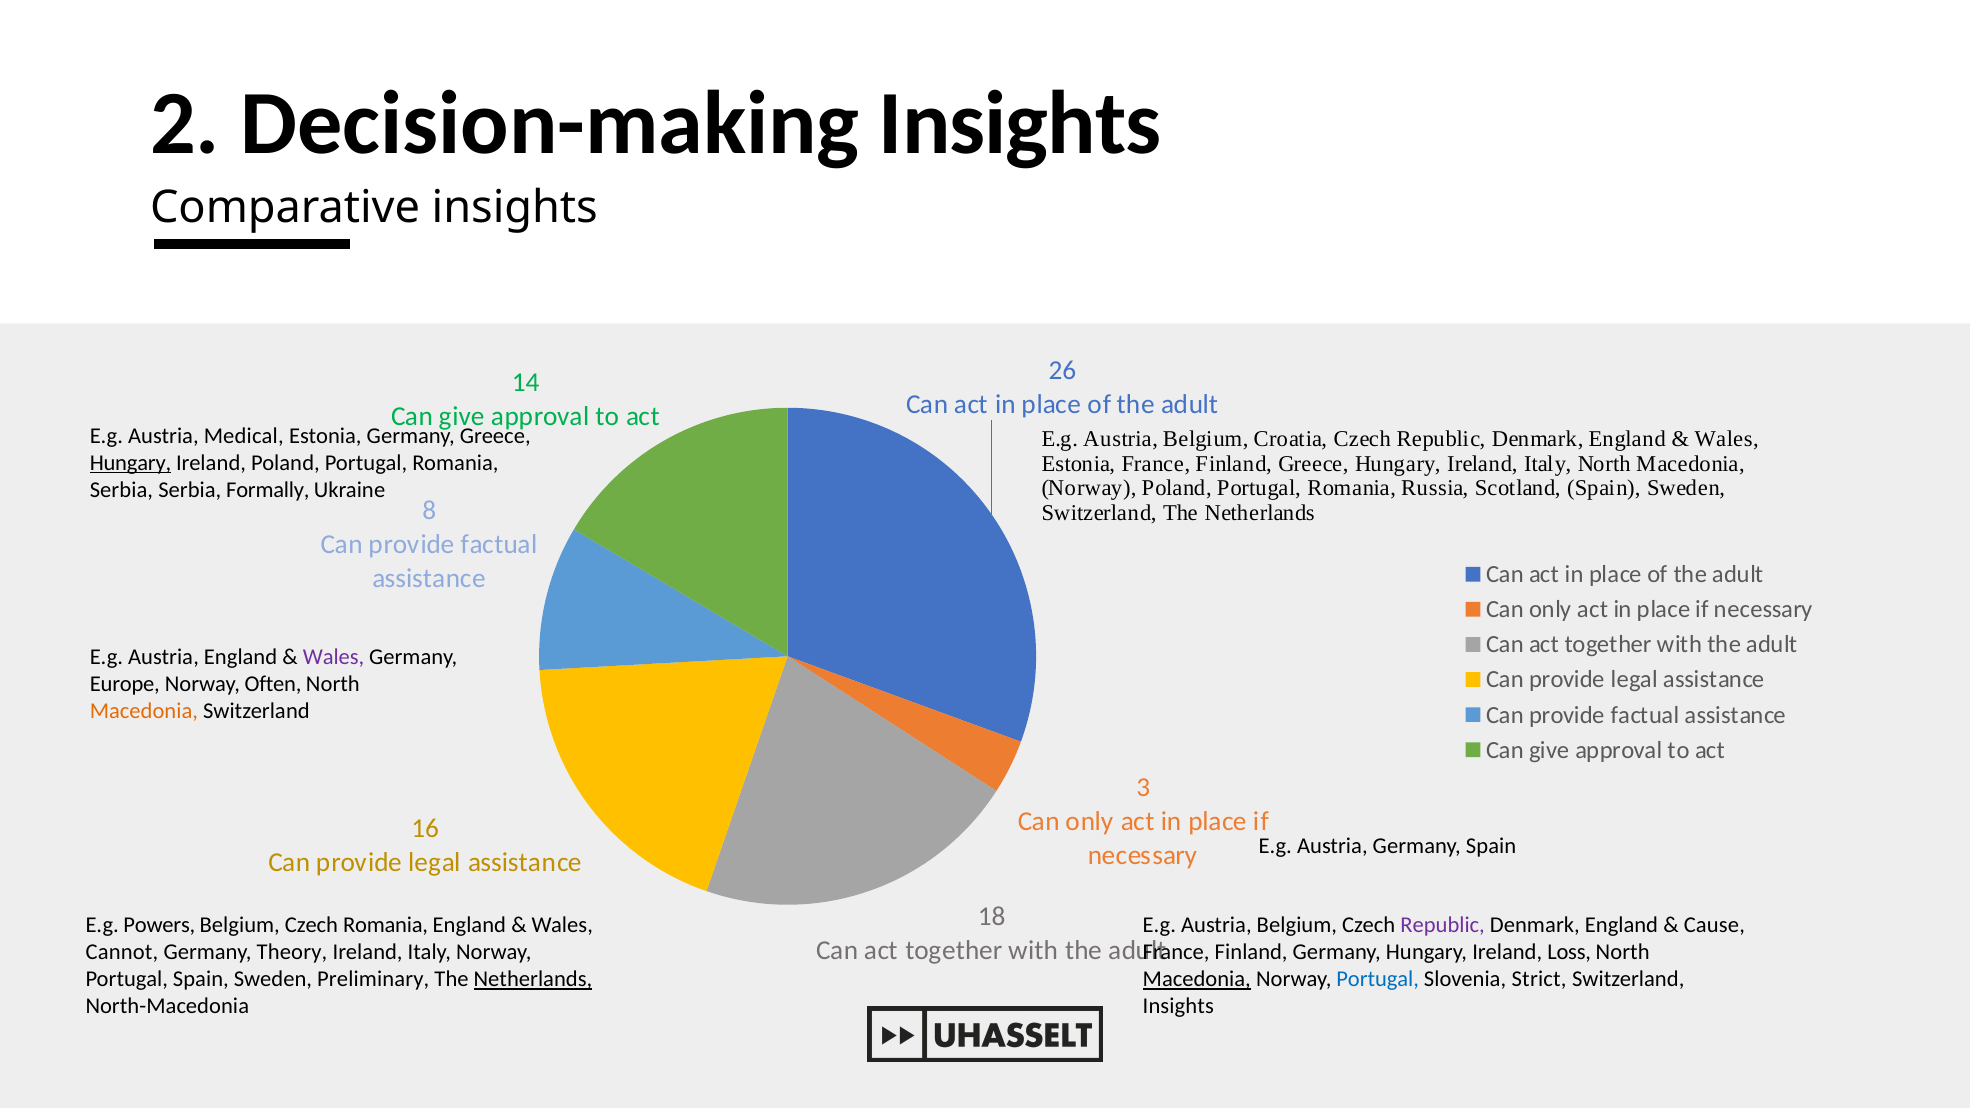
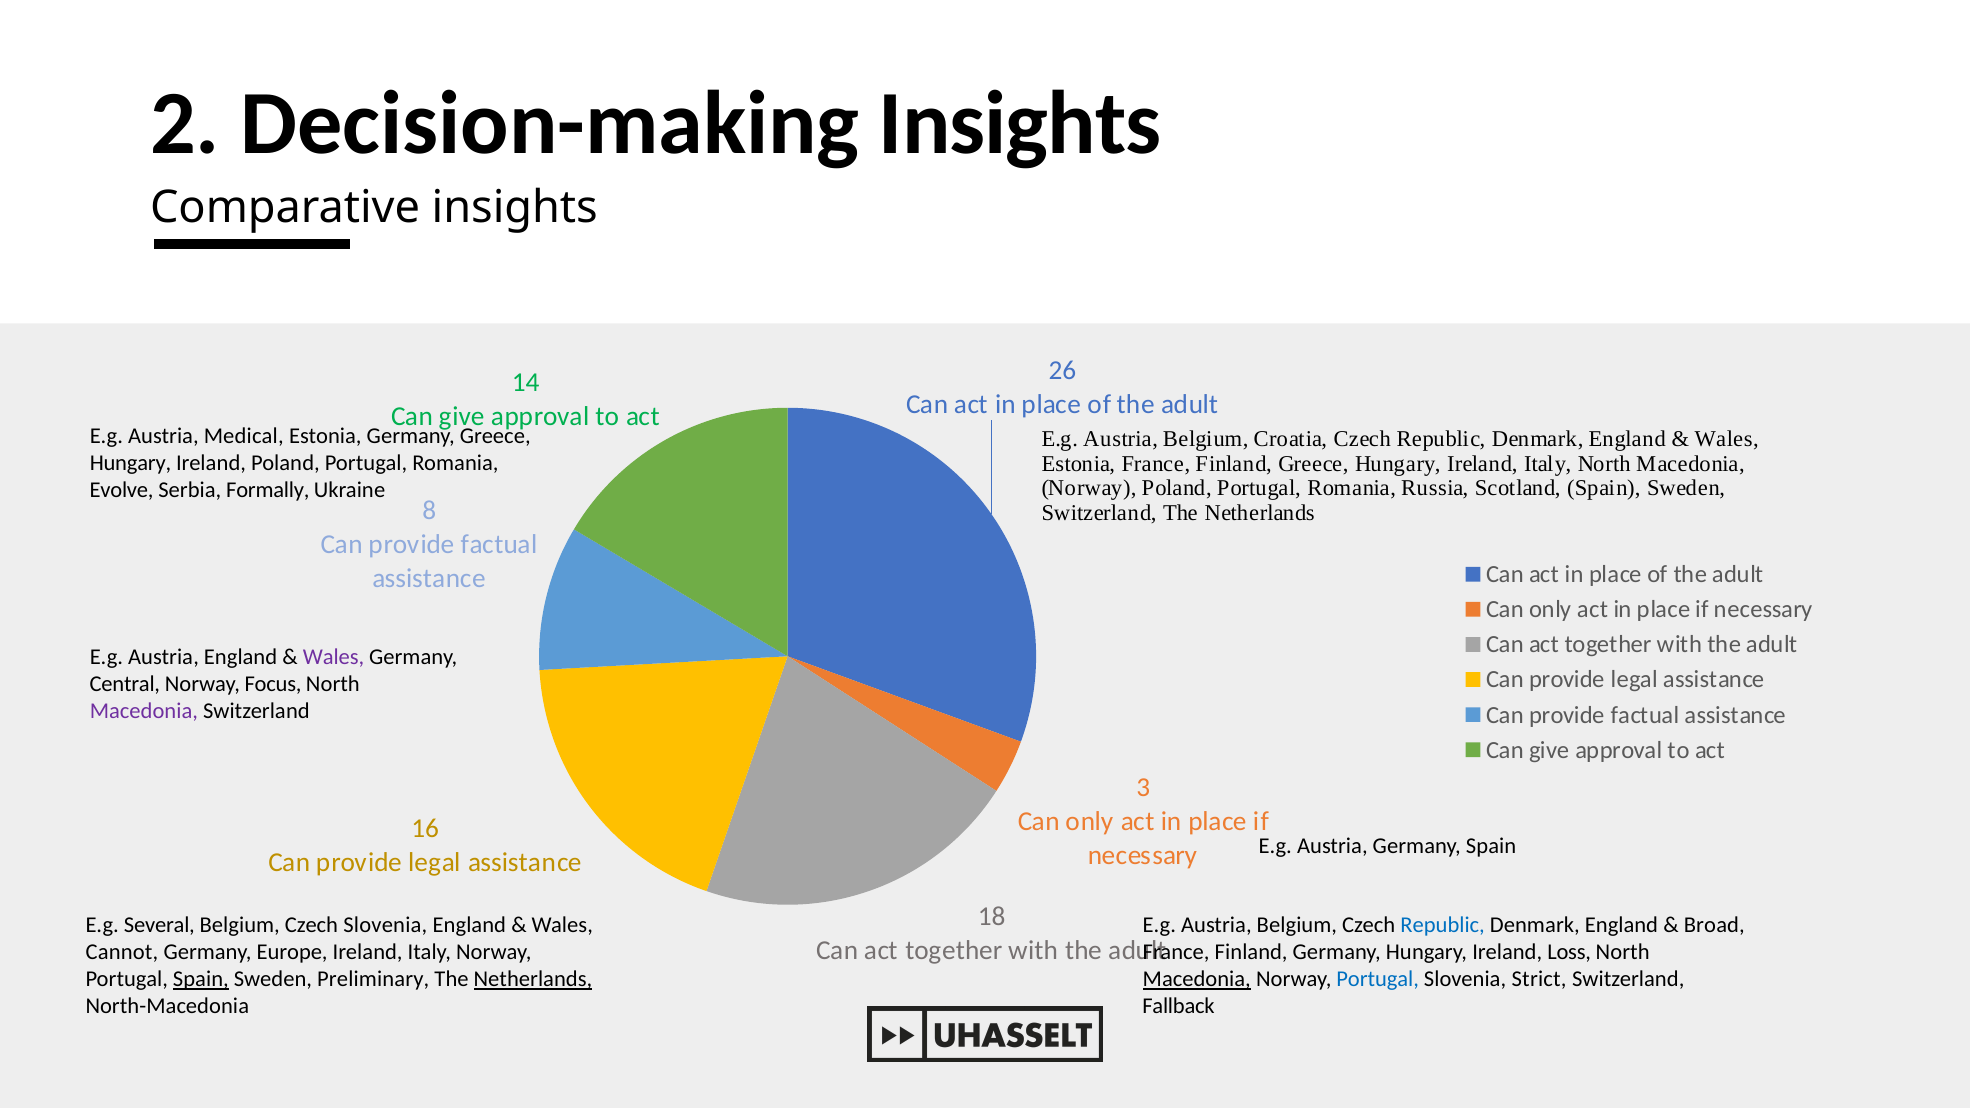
Hungary at (130, 463) underline: present -> none
Serbia at (121, 490): Serbia -> Evolve
Europe: Europe -> Central
Often: Often -> Focus
Macedonia at (144, 711) colour: orange -> purple
Powers: Powers -> Several
Czech Romania: Romania -> Slovenia
Republic at (1443, 925) colour: purple -> blue
Cause: Cause -> Broad
Theory: Theory -> Europe
Spain at (201, 980) underline: none -> present
Insights at (1178, 1007): Insights -> Fallback
